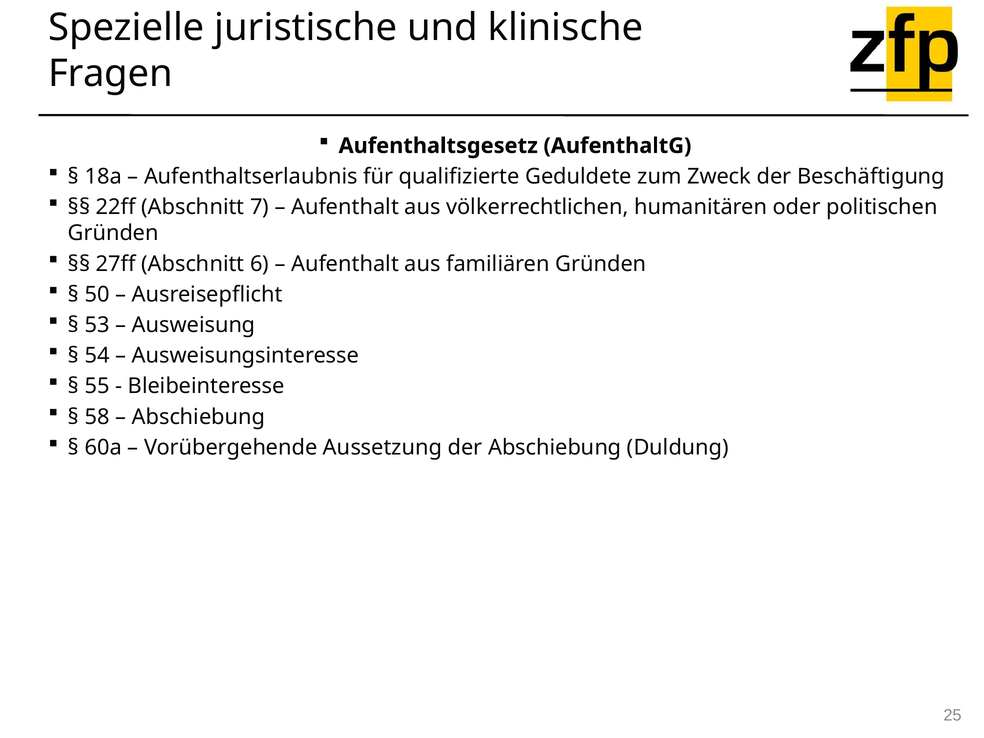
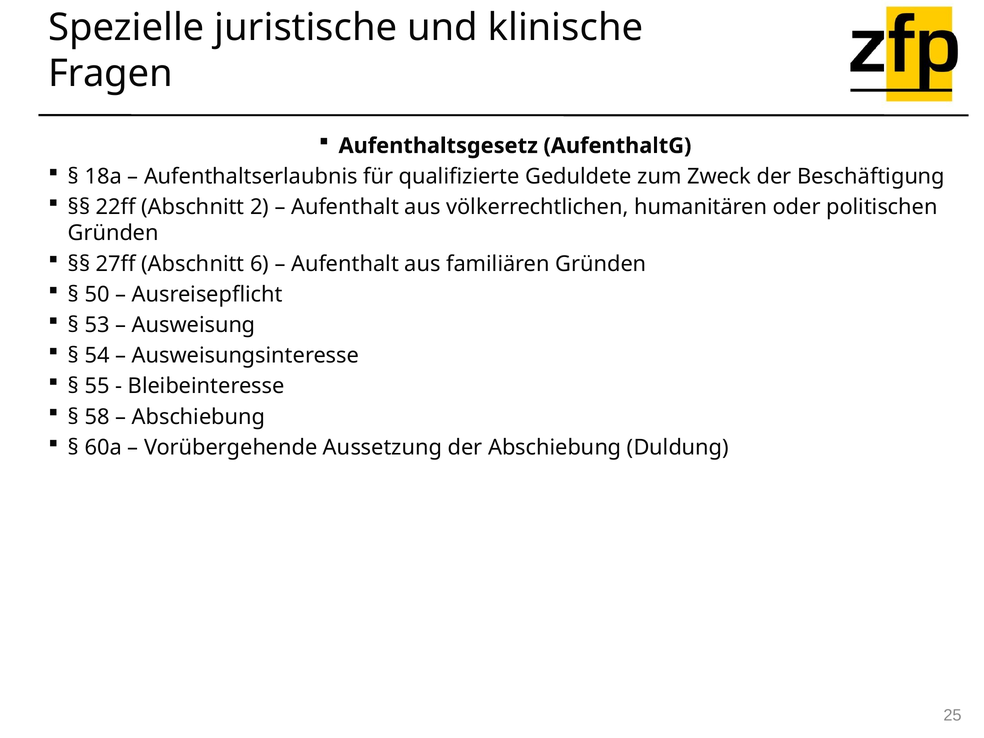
7: 7 -> 2
